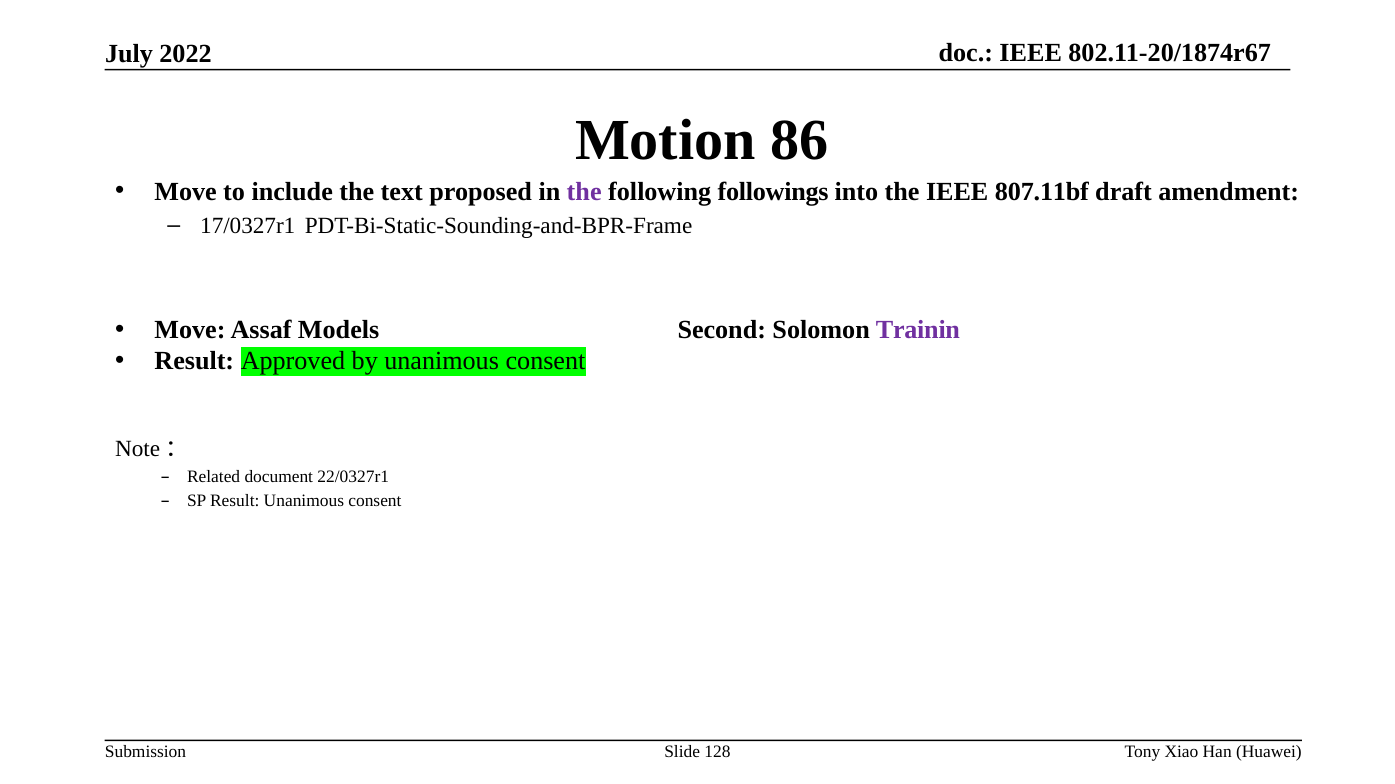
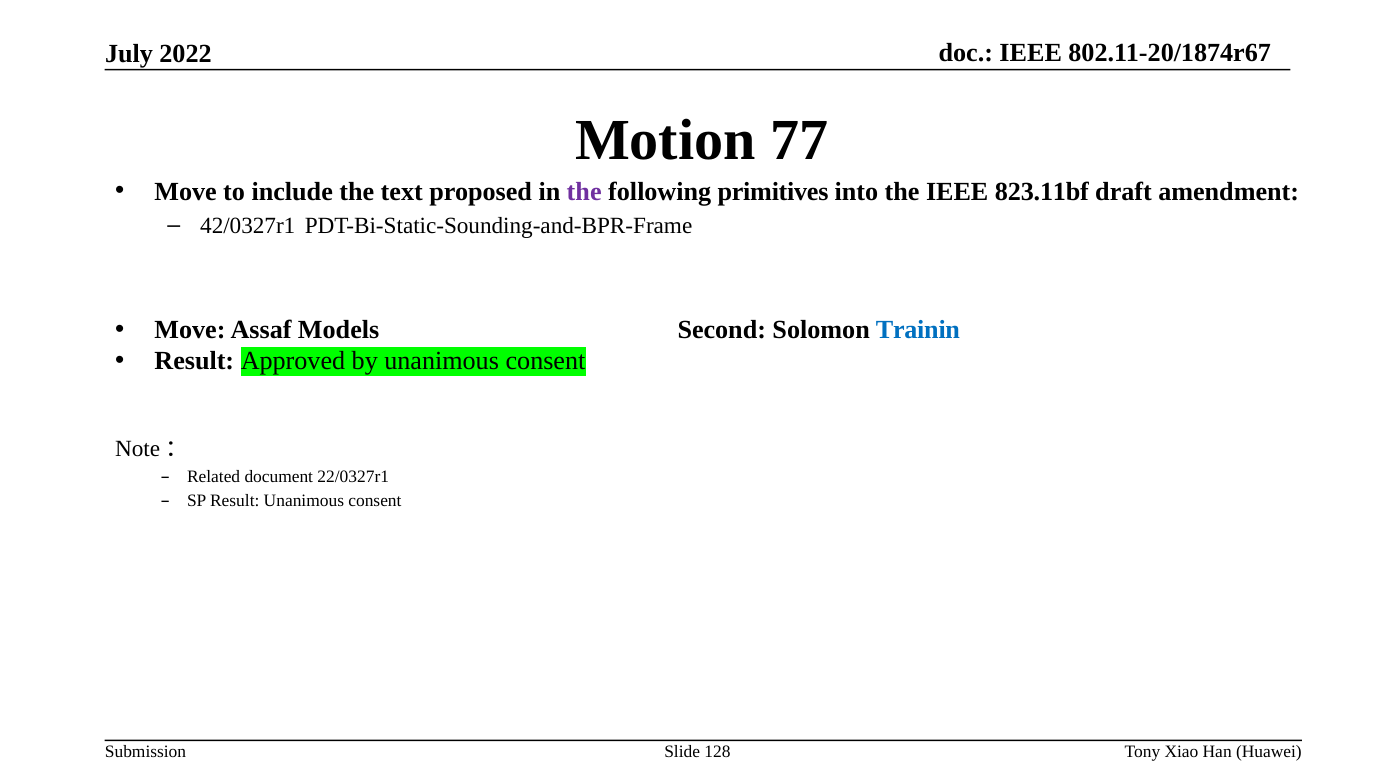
86: 86 -> 77
followings: followings -> primitives
807.11bf: 807.11bf -> 823.11bf
17/0327r1: 17/0327r1 -> 42/0327r1
Trainin colour: purple -> blue
